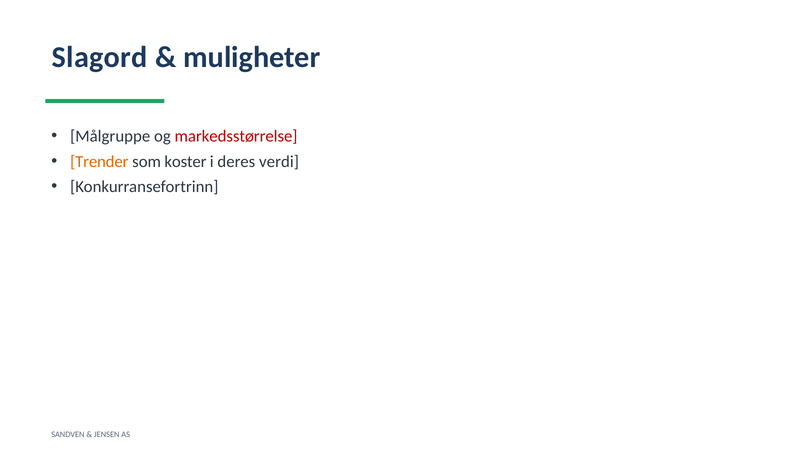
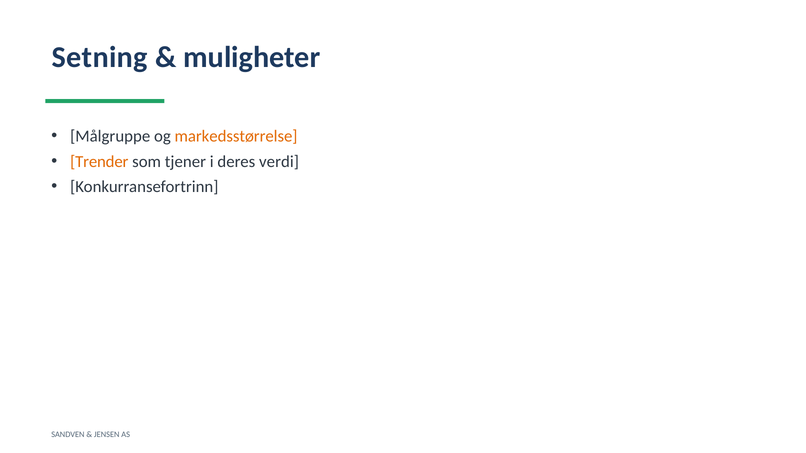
Slagord: Slagord -> Setning
markedsstørrelse colour: red -> orange
koster: koster -> tjener
